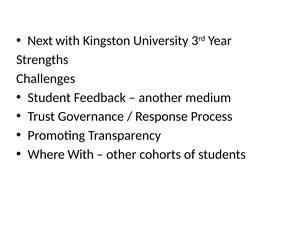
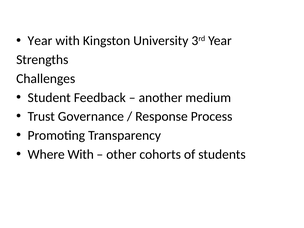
Next at (40, 41): Next -> Year
